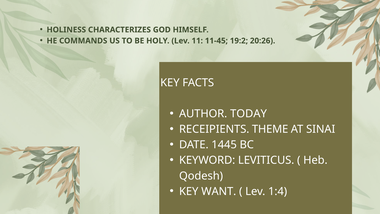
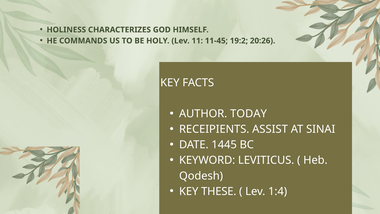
THEME: THEME -> ASSIST
WANT: WANT -> THESE
